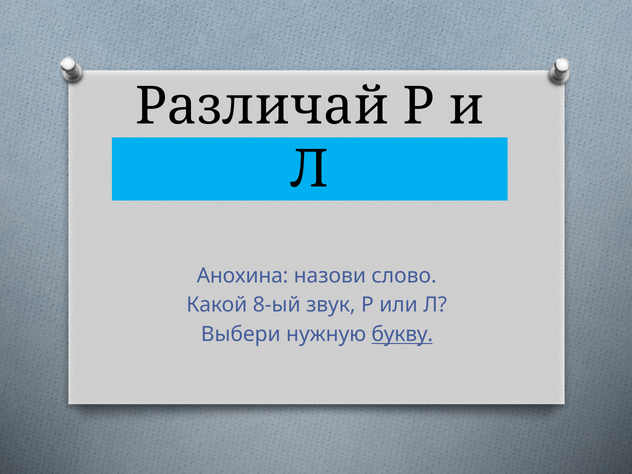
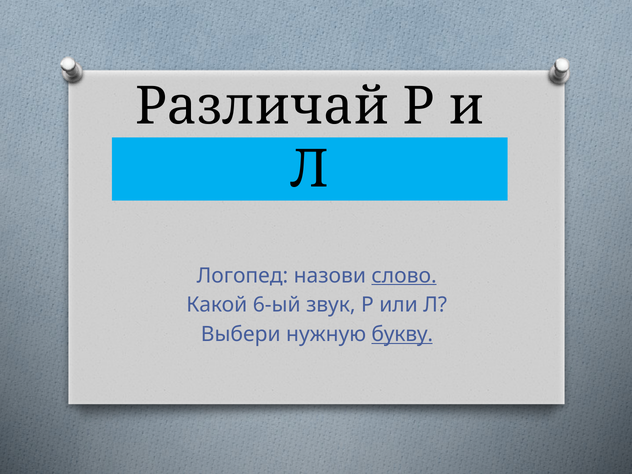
Анохина: Анохина -> Логопед
слово underline: none -> present
8-ый: 8-ый -> 6-ый
